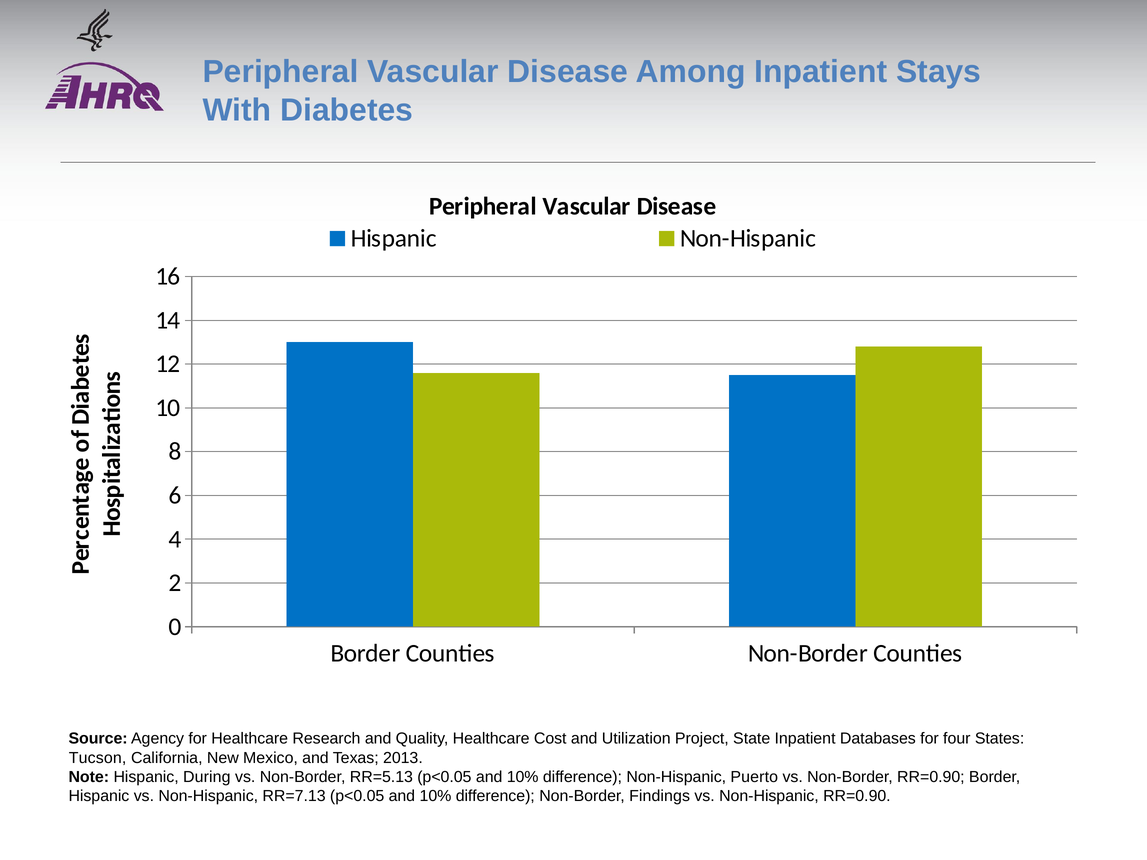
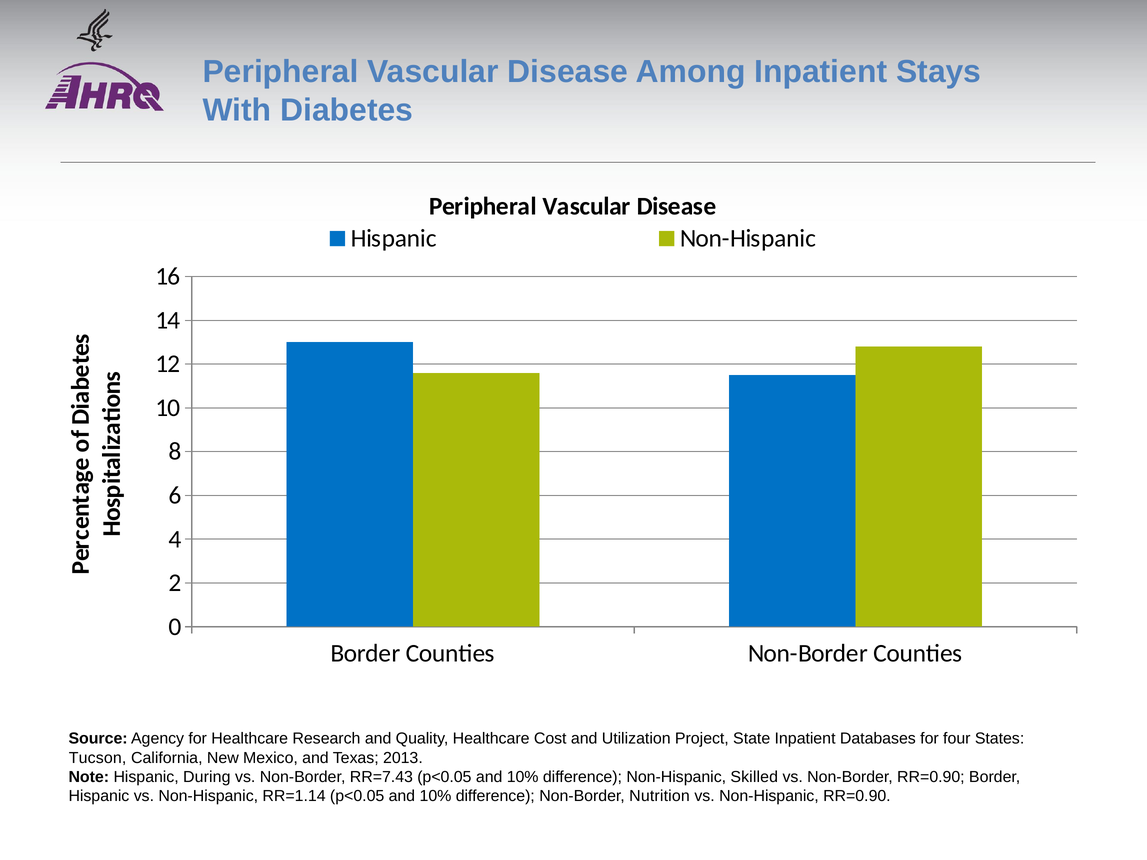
RR=5.13: RR=5.13 -> RR=7.43
Puerto: Puerto -> Skilled
RR=7.13: RR=7.13 -> RR=1.14
Findings: Findings -> Nutrition
